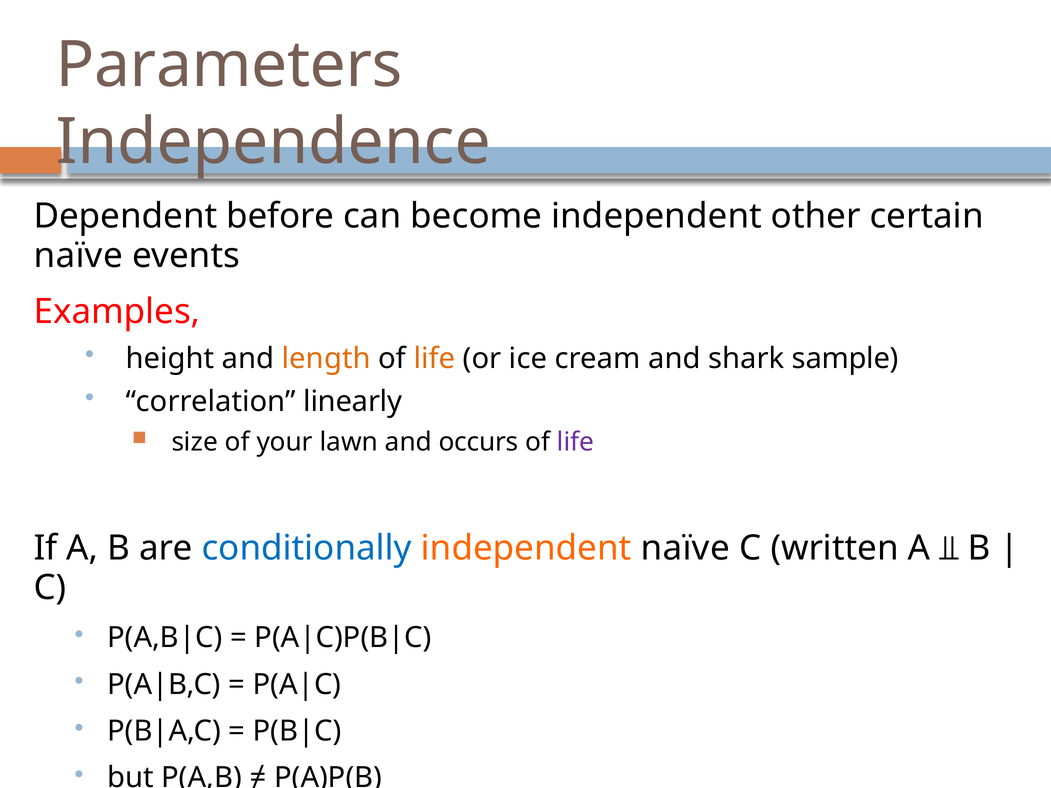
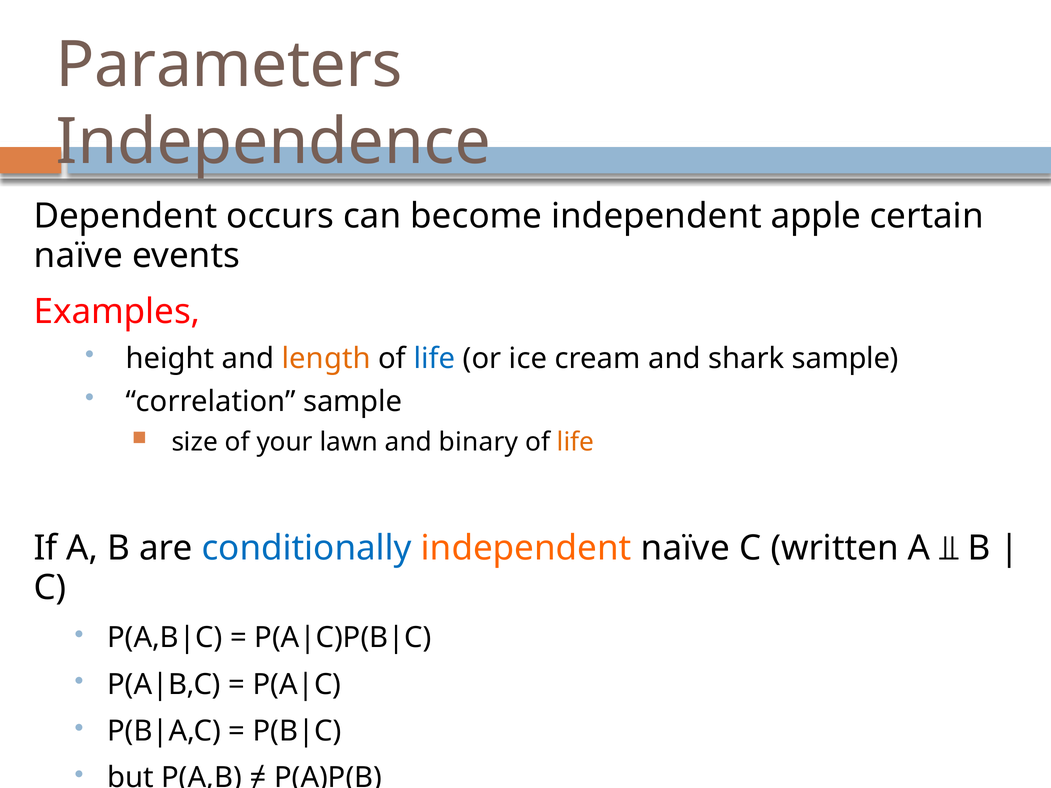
before: before -> occurs
other: other -> apple
life at (434, 359) colour: orange -> blue
correlation linearly: linearly -> sample
occurs: occurs -> binary
life at (576, 442) colour: purple -> orange
